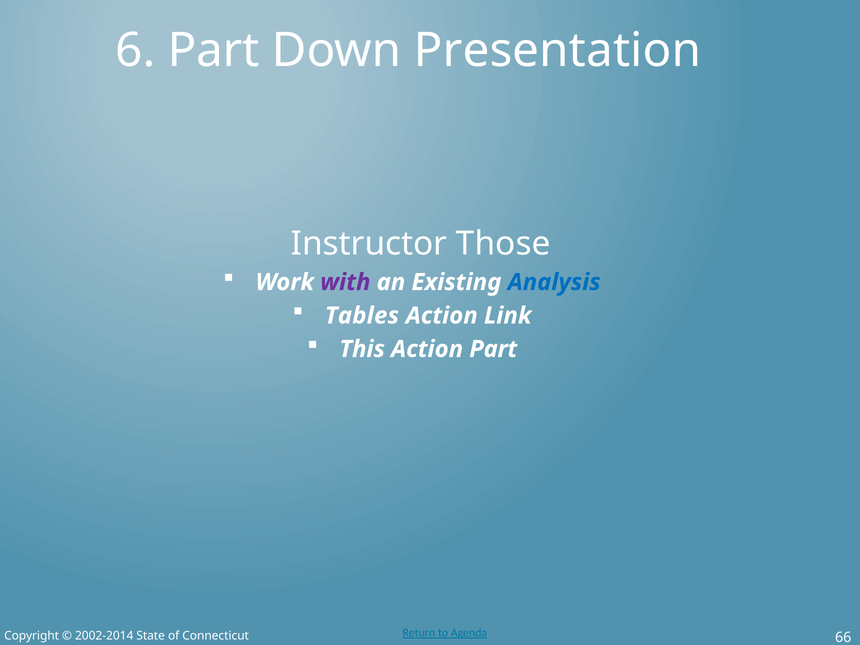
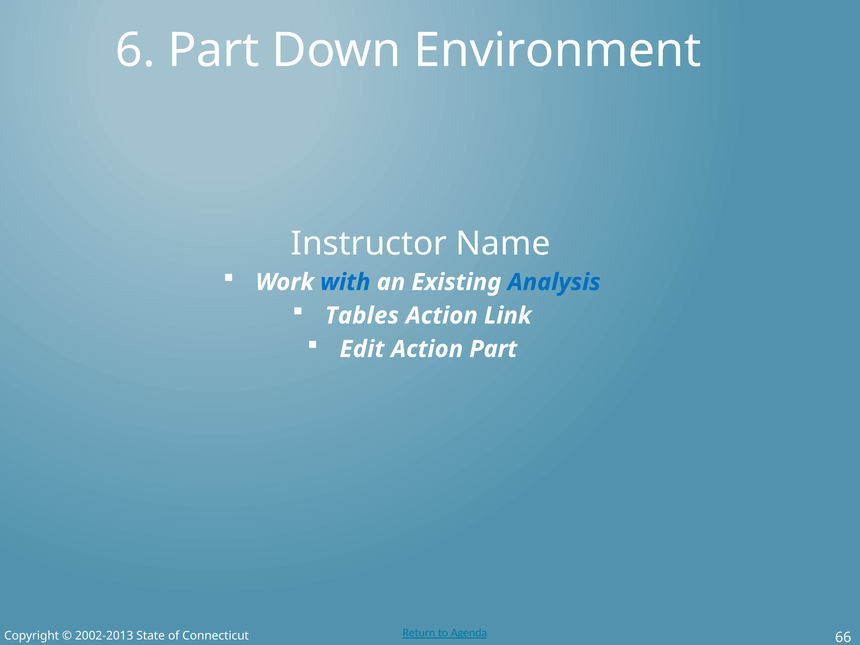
Presentation: Presentation -> Environment
Those: Those -> Name
with colour: purple -> blue
This: This -> Edit
2002-2014: 2002-2014 -> 2002-2013
